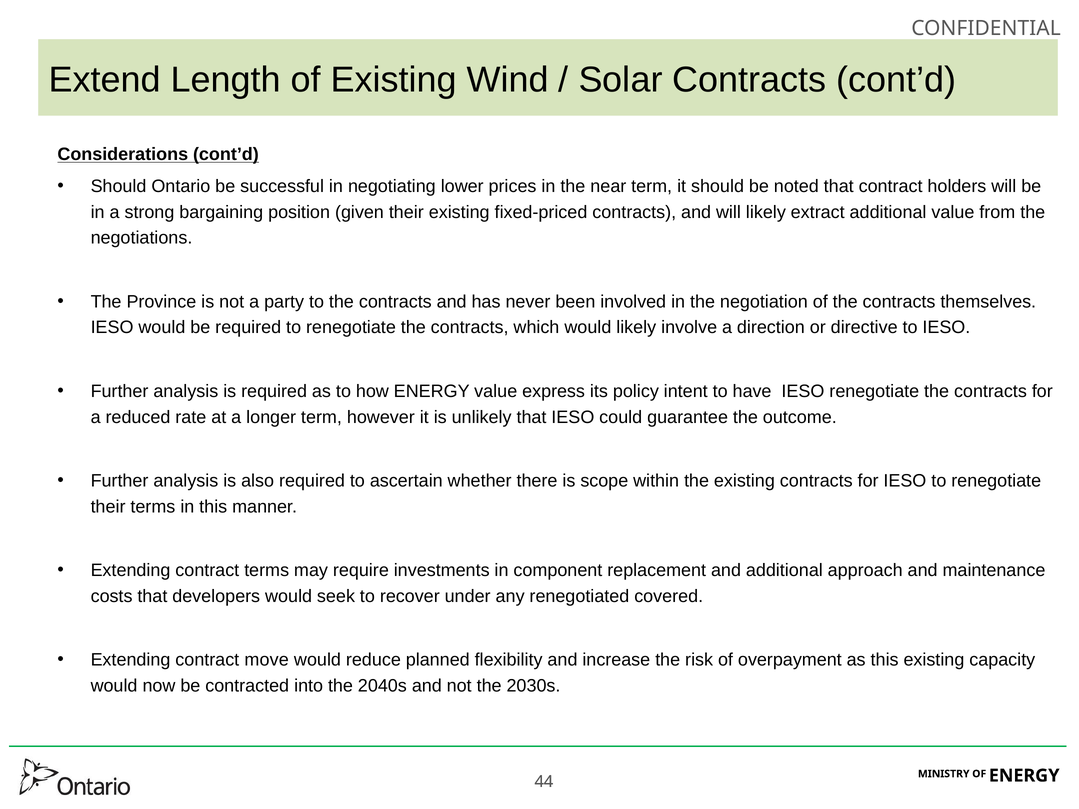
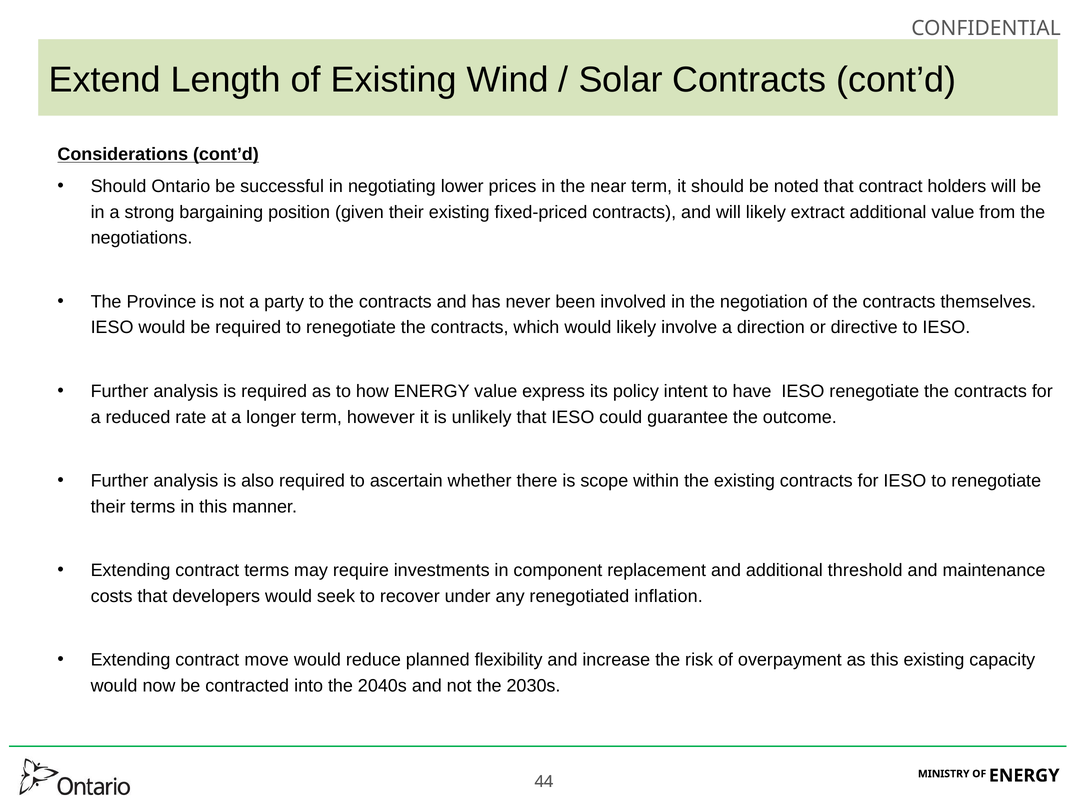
approach: approach -> threshold
covered: covered -> inflation
